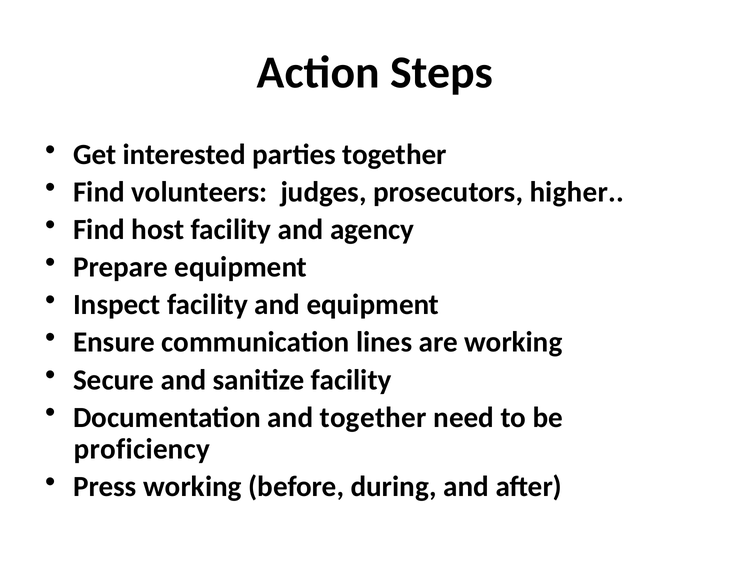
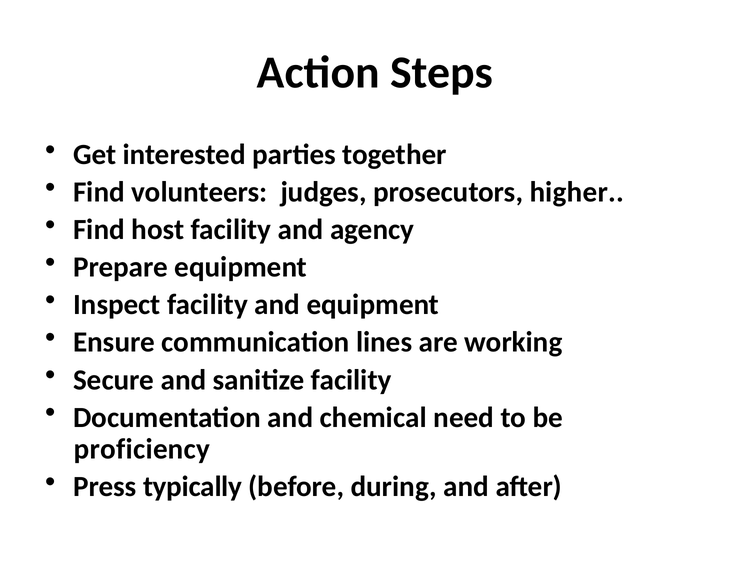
and together: together -> chemical
Press working: working -> typically
